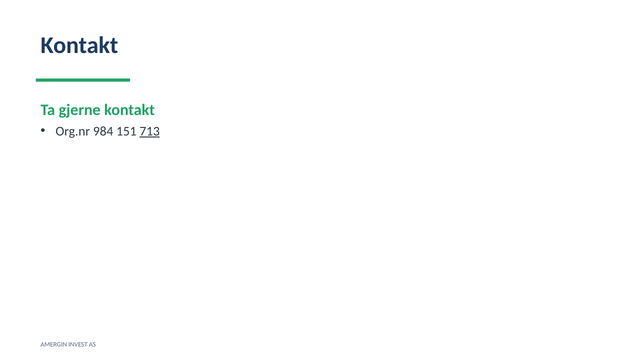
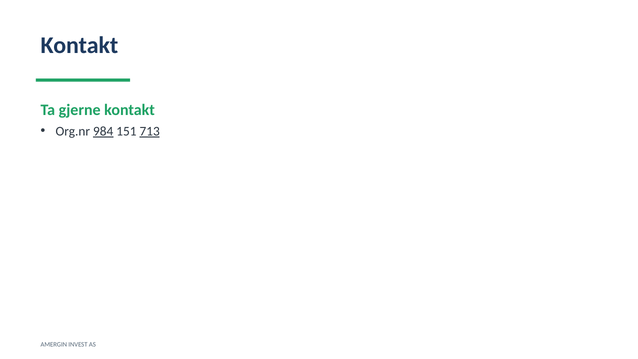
984 underline: none -> present
